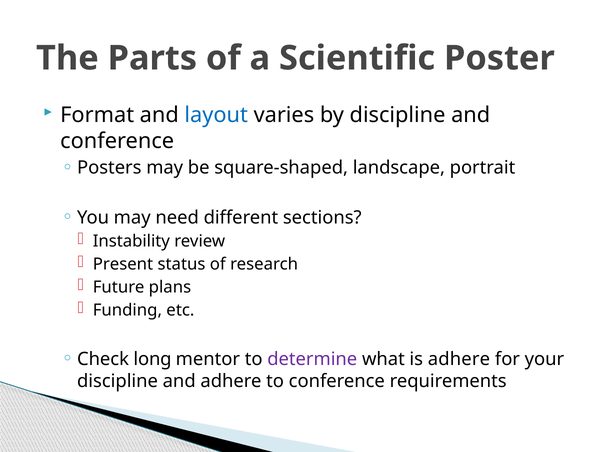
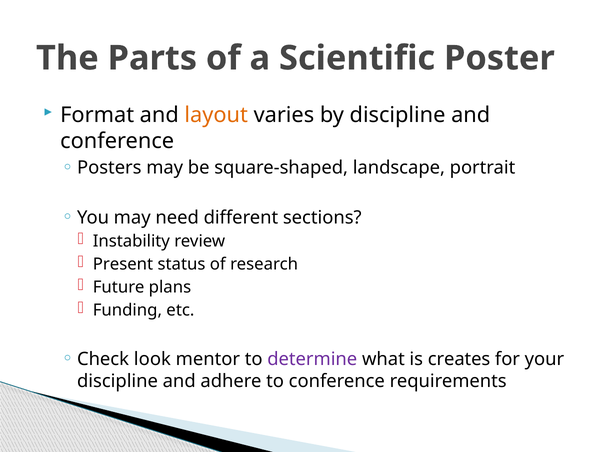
layout colour: blue -> orange
long: long -> look
is adhere: adhere -> creates
